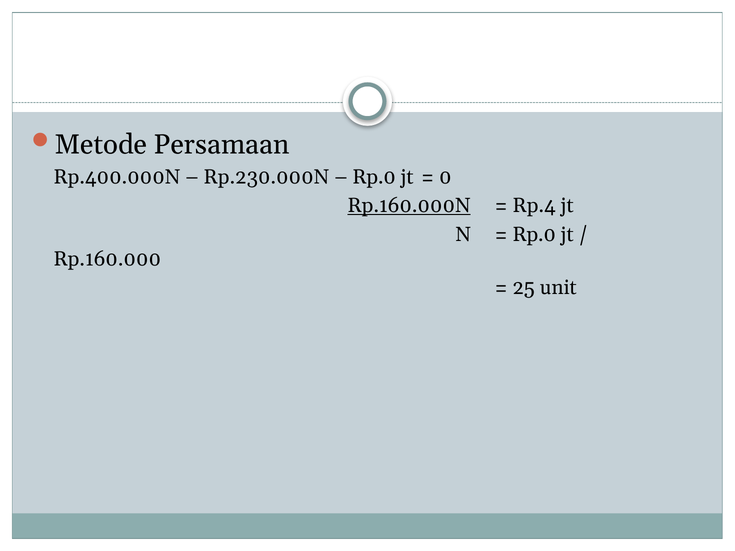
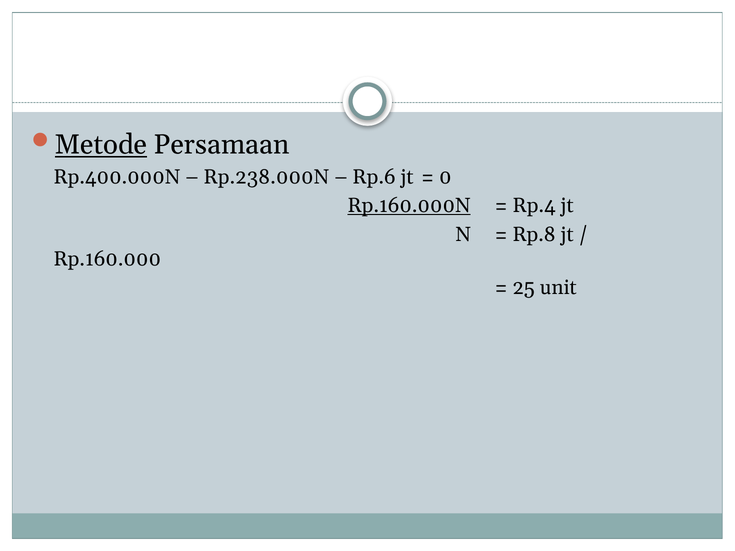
Metode underline: none -> present
Rp.230.000N: Rp.230.000N -> Rp.238.000N
Rp.0 at (374, 177): Rp.0 -> Rp.6
Rp.0 at (534, 234): Rp.0 -> Rp.8
